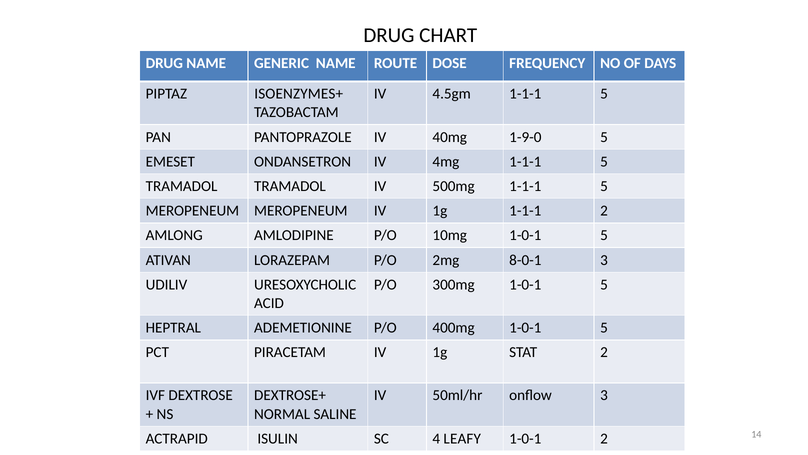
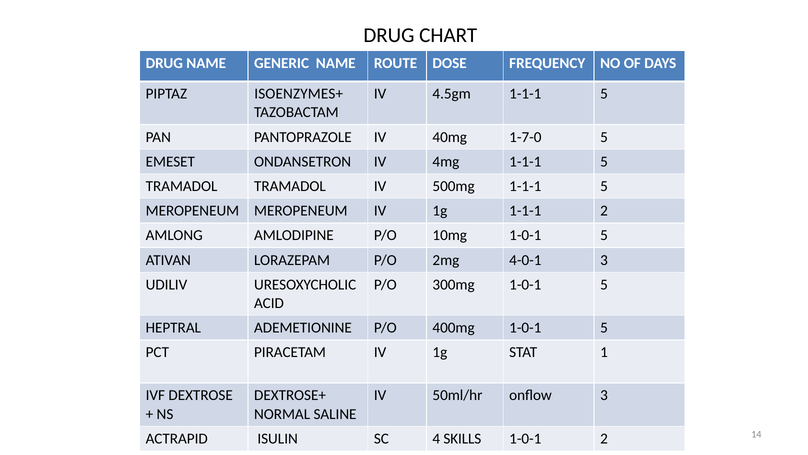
1-9-0: 1-9-0 -> 1-7-0
8-0-1: 8-0-1 -> 4-0-1
STAT 2: 2 -> 1
LEAFY: LEAFY -> SKILLS
